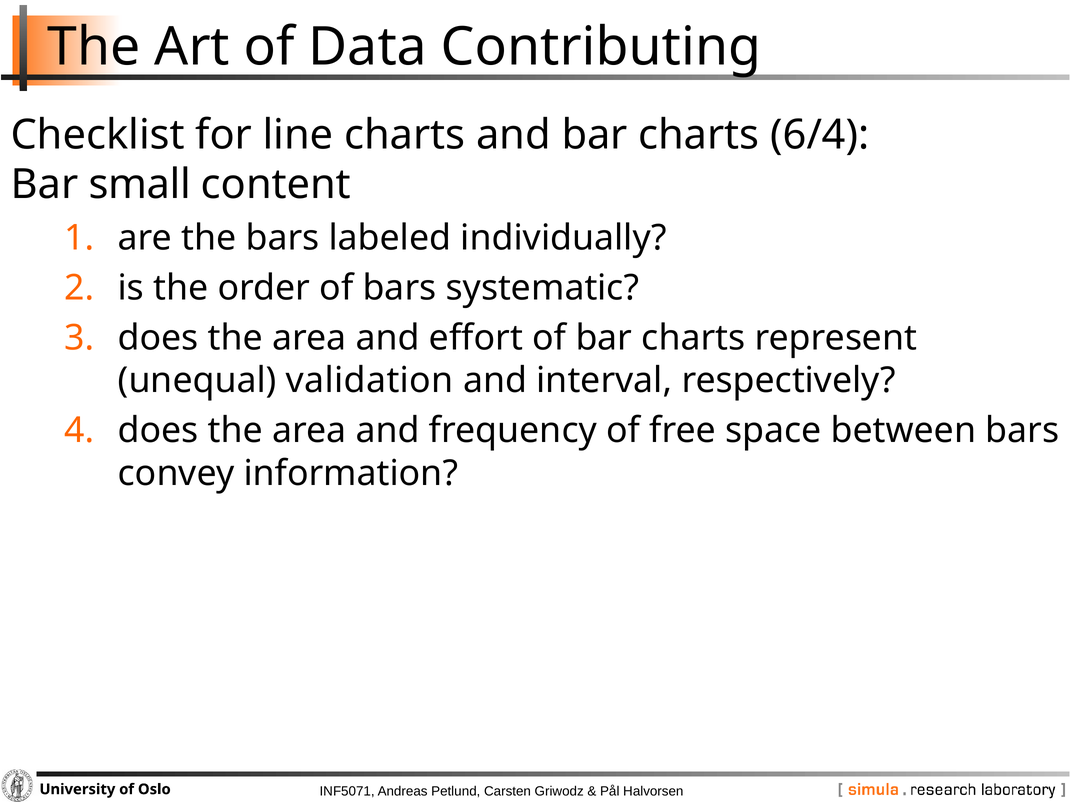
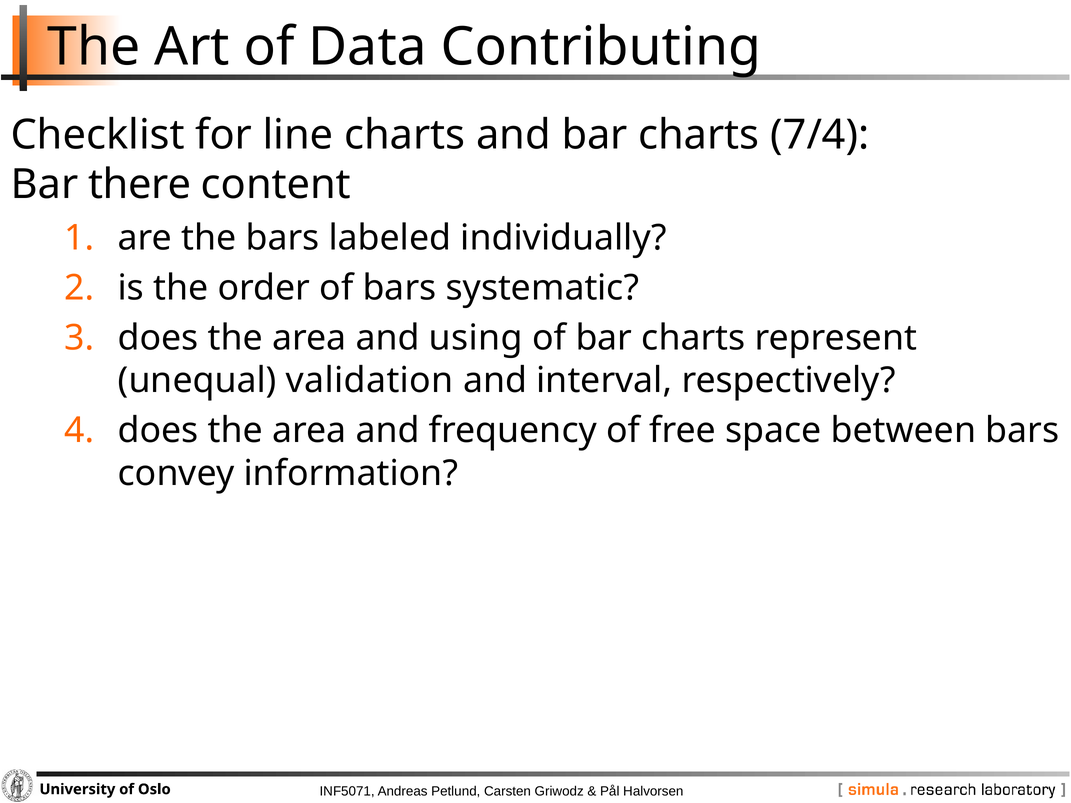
6/4: 6/4 -> 7/4
small: small -> there
effort: effort -> using
